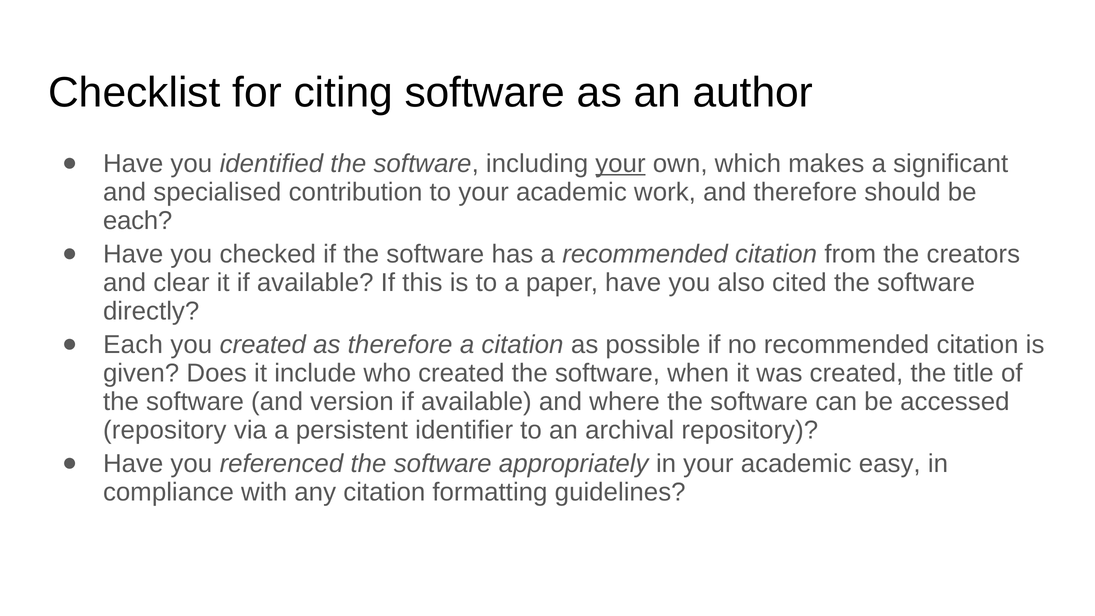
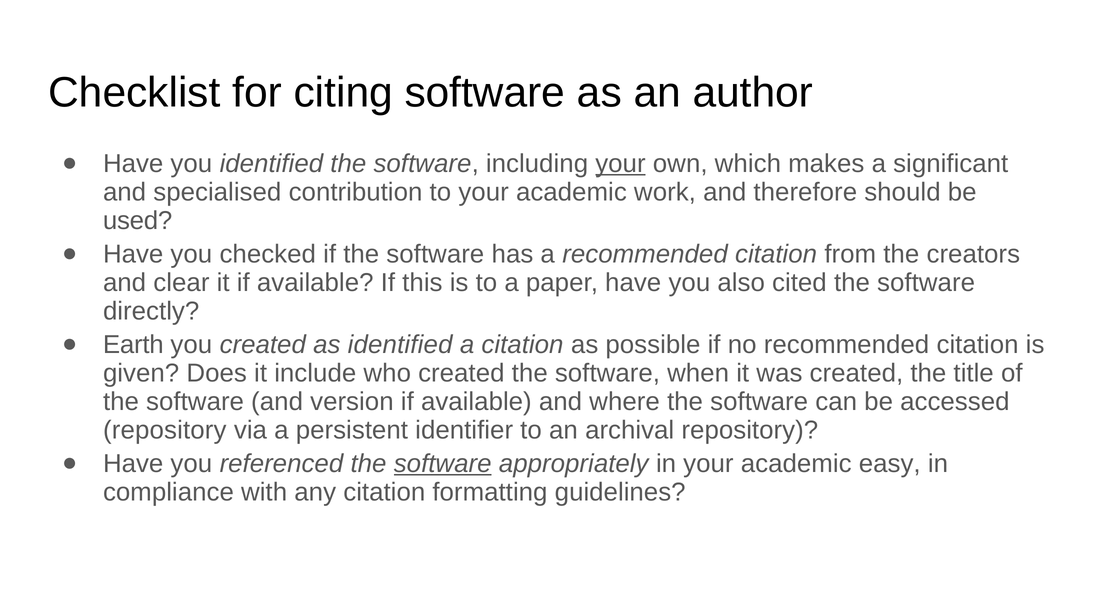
each at (138, 221): each -> used
Each at (133, 345): Each -> Earth
as therefore: therefore -> identified
software at (443, 464) underline: none -> present
